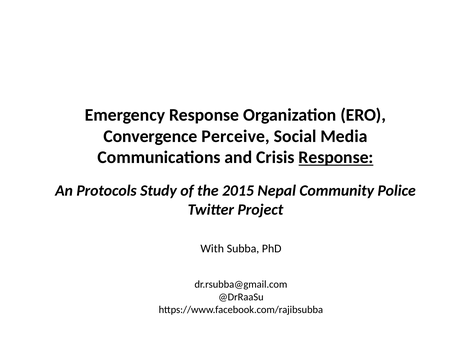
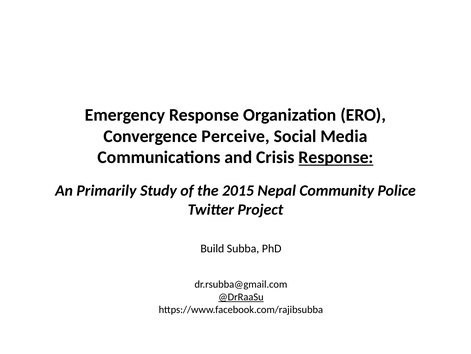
Protocols: Protocols -> Primarily
With: With -> Build
@DrRaaSu underline: none -> present
